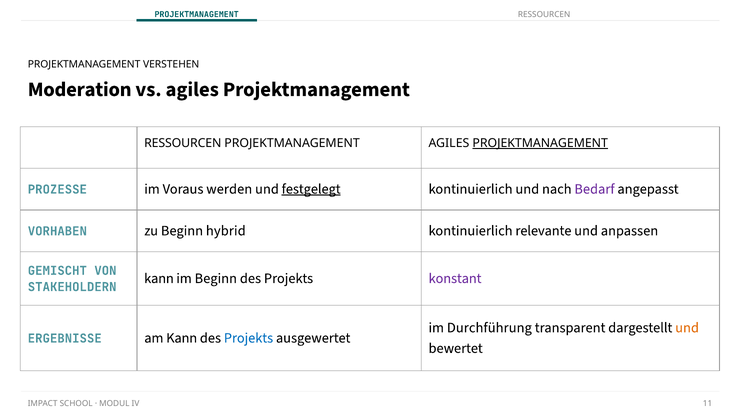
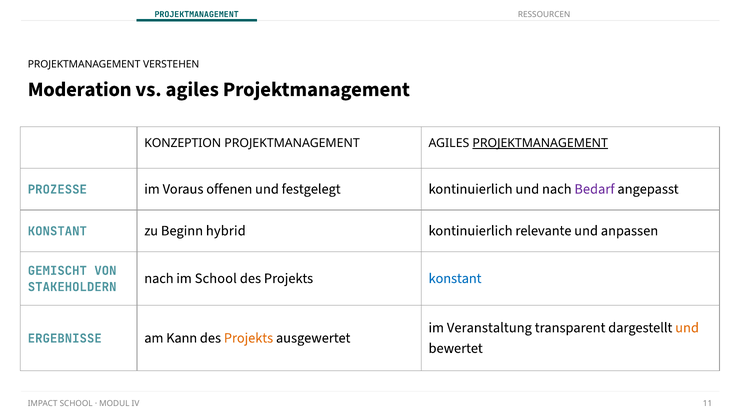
RESSOURCEN at (183, 143): RESSOURCEN -> KONZEPTION
werden: werden -> offenen
festgelegt underline: present -> none
VORHABEN at (57, 231): VORHABEN -> KONSTANT
kann at (159, 278): kann -> nach
im Beginn: Beginn -> School
konstant at (455, 278) colour: purple -> blue
Durchführung: Durchführung -> Veranstaltung
Projekts at (248, 338) colour: blue -> orange
